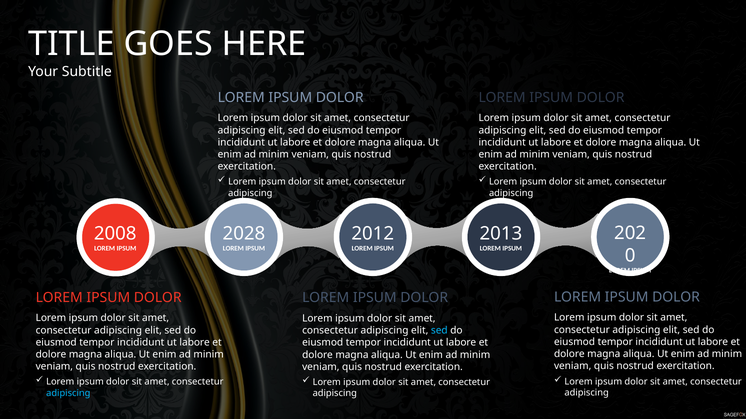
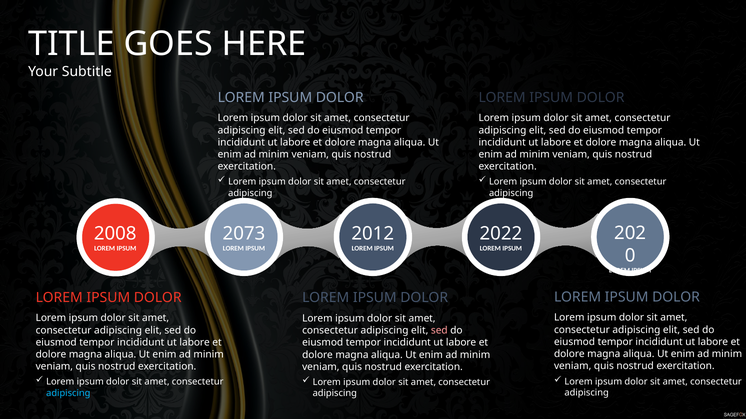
2028: 2028 -> 2073
2013: 2013 -> 2022
sed at (439, 331) colour: light blue -> pink
